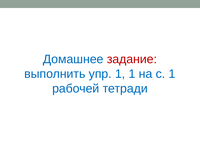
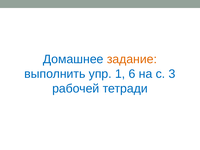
задание colour: red -> orange
1 1: 1 -> 6
с 1: 1 -> 3
